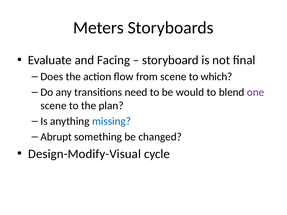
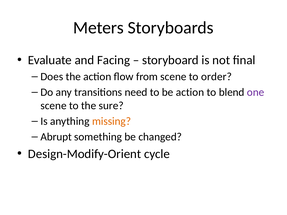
which: which -> order
be would: would -> action
plan: plan -> sure
missing colour: blue -> orange
Design-Modify-Visual: Design-Modify-Visual -> Design-Modify-Orient
